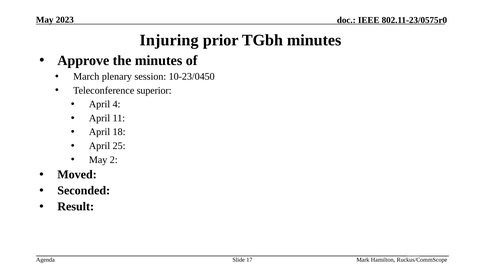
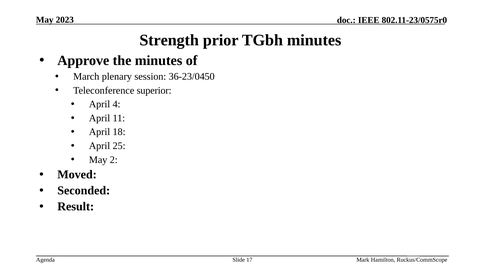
Injuring: Injuring -> Strength
10-23/0450: 10-23/0450 -> 36-23/0450
